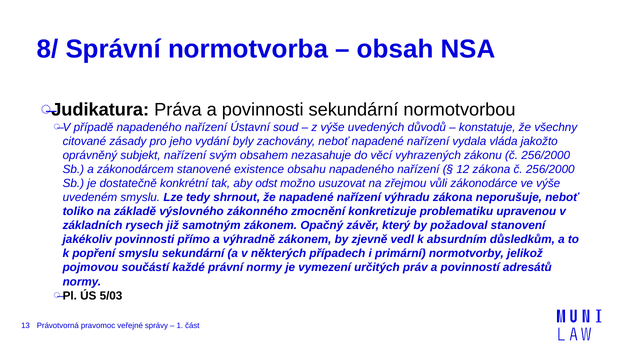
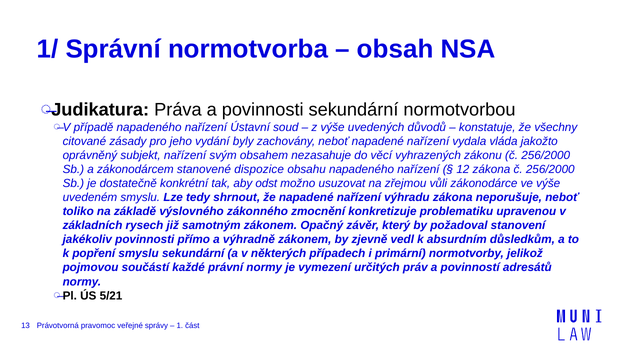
8/: 8/ -> 1/
existence: existence -> dispozice
5/03: 5/03 -> 5/21
